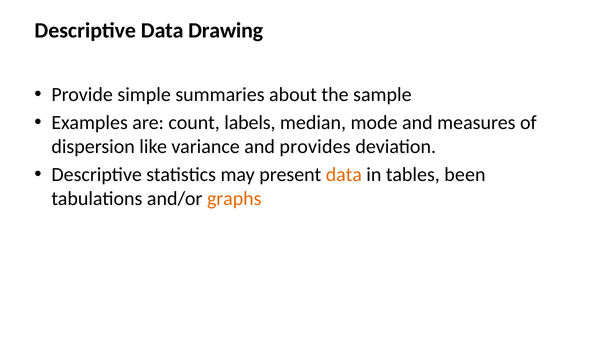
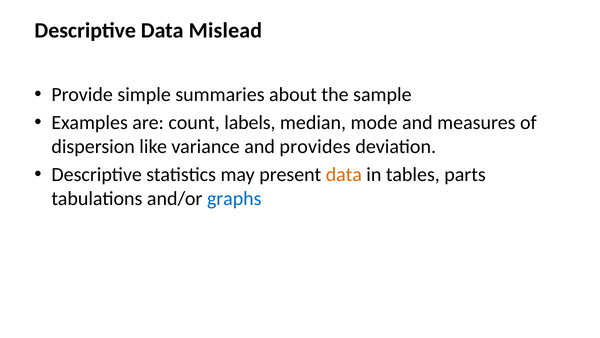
Drawing: Drawing -> Mislead
been: been -> parts
graphs colour: orange -> blue
